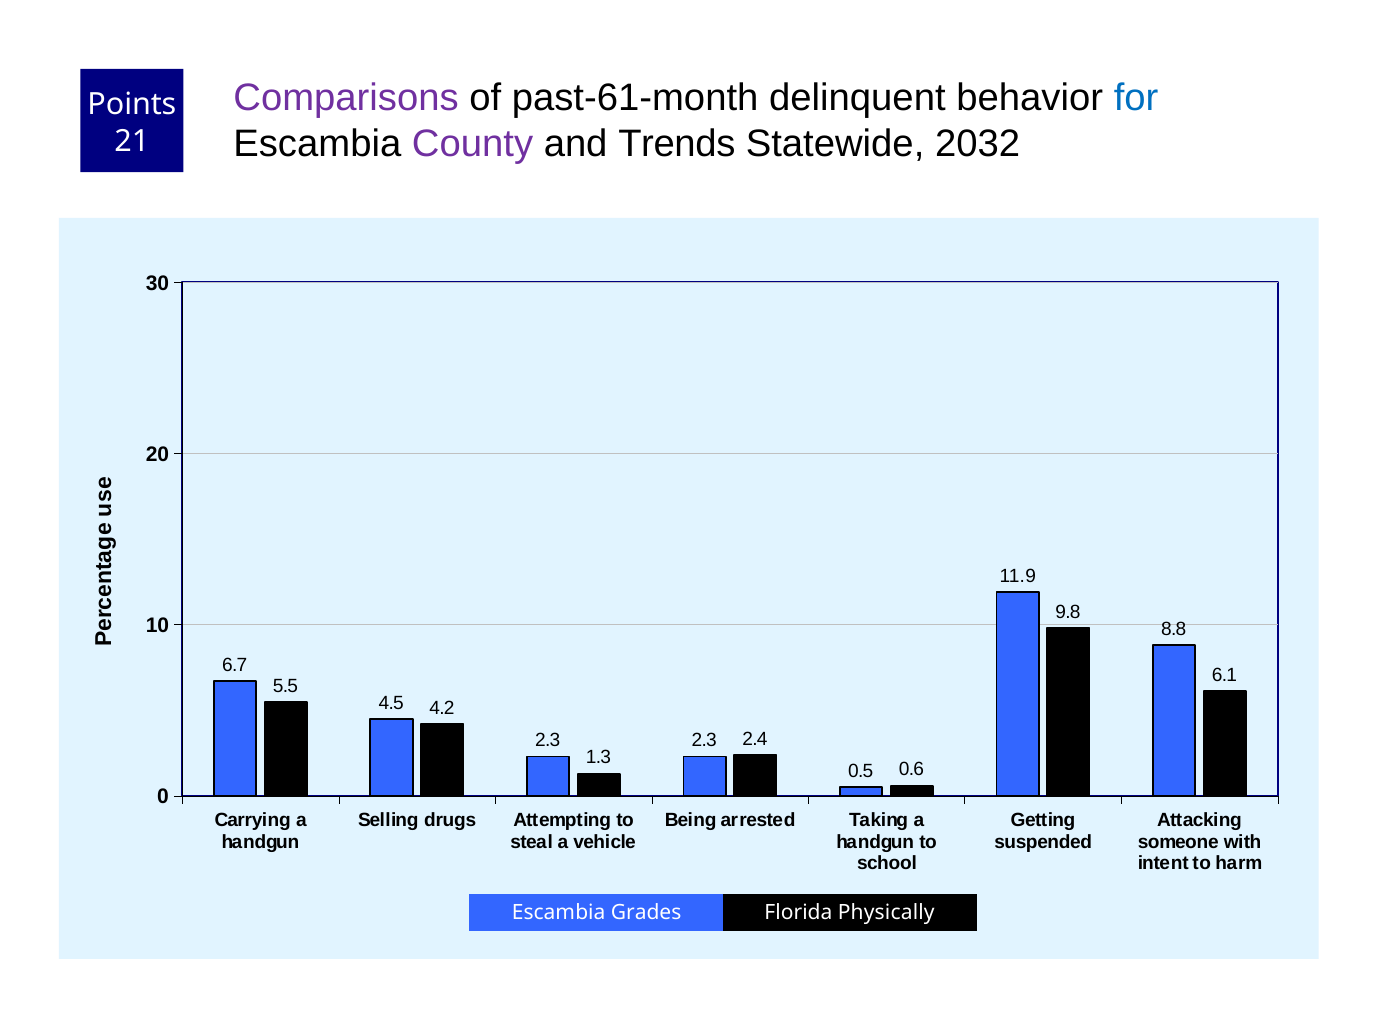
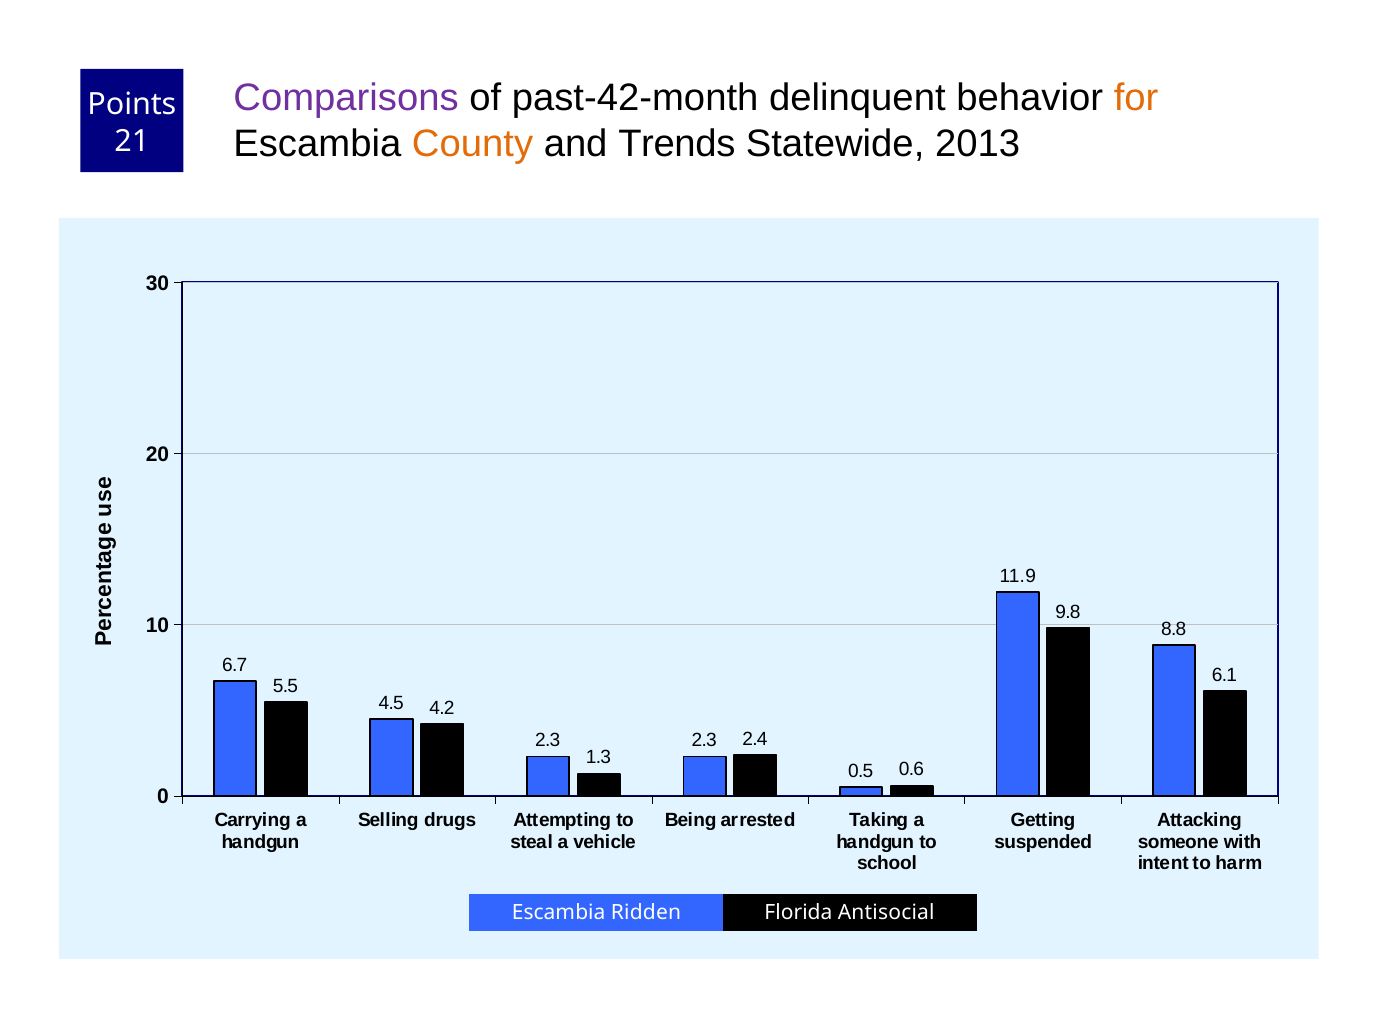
past-61-month: past-61-month -> past-42-month
for colour: blue -> orange
County colour: purple -> orange
2032: 2032 -> 2013
Grades: Grades -> Ridden
Physically: Physically -> Antisocial
